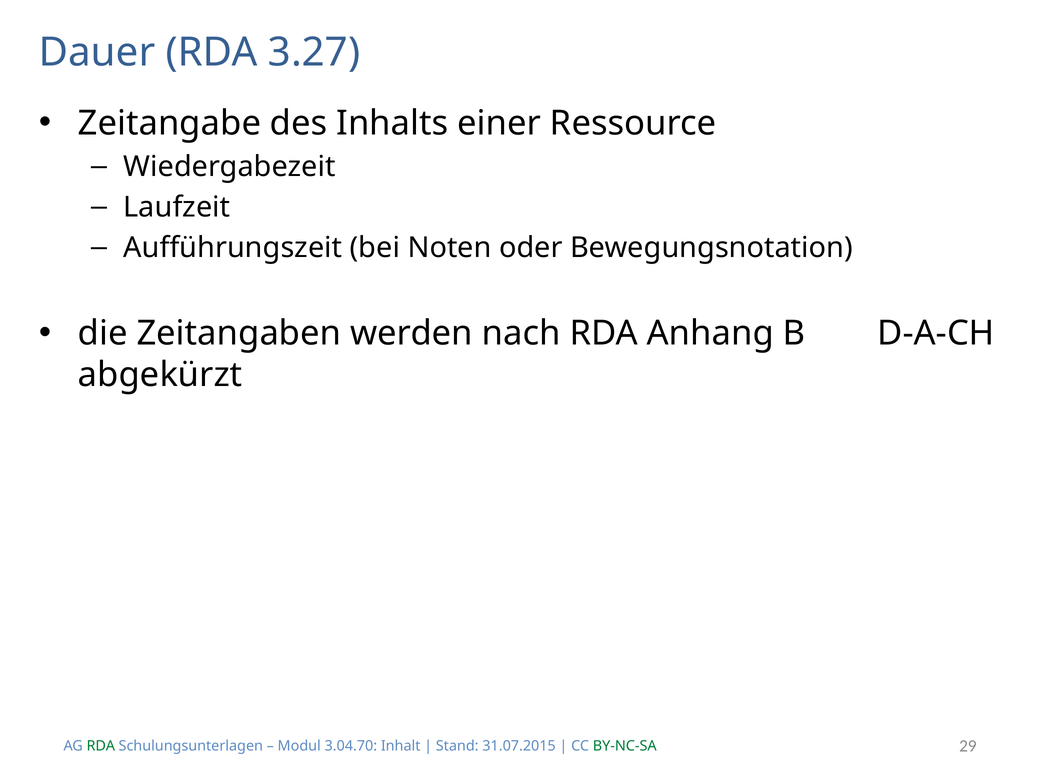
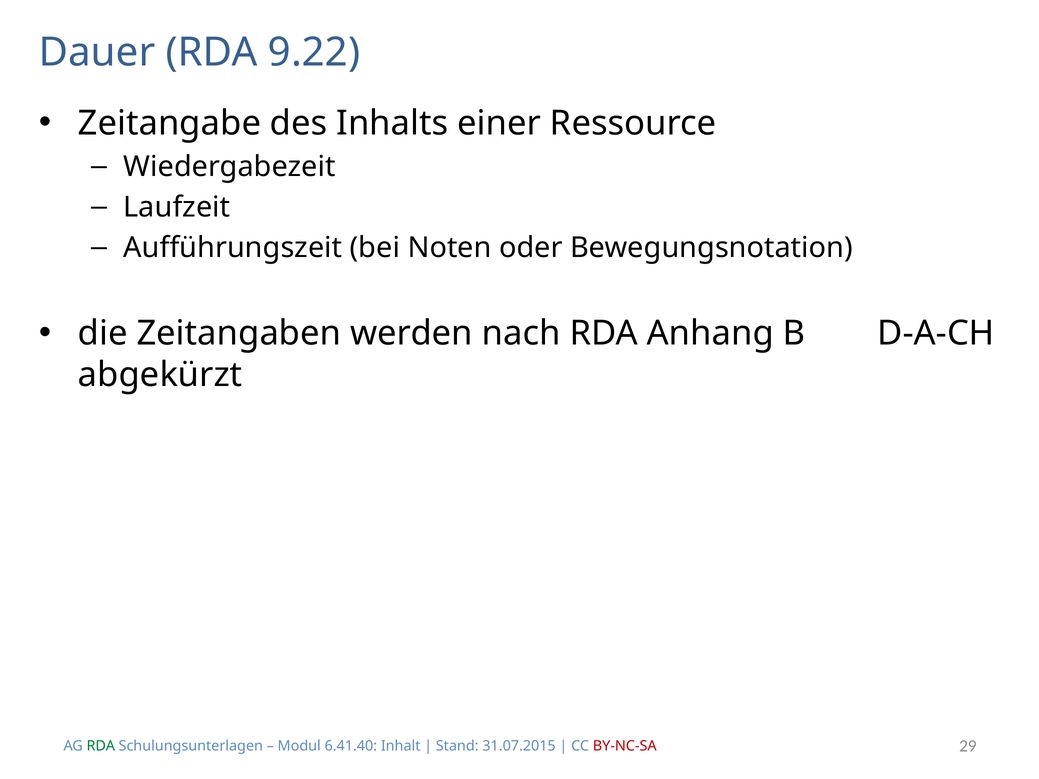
3.27: 3.27 -> 9.22
3.04.70: 3.04.70 -> 6.41.40
BY-NC-SA colour: green -> red
